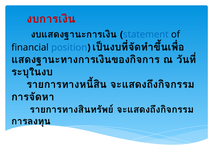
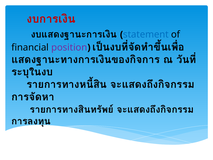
position colour: blue -> purple
